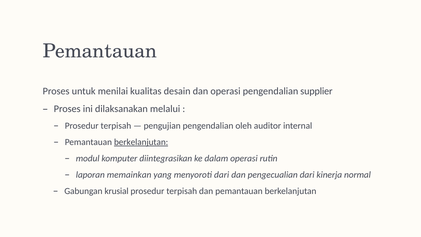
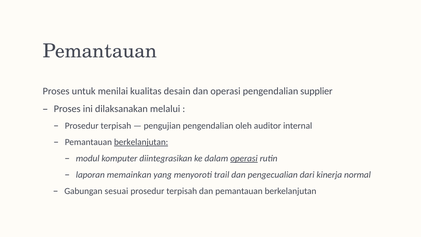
operasi at (244, 158) underline: none -> present
menyoroti dari: dari -> trail
krusial: krusial -> sesuai
